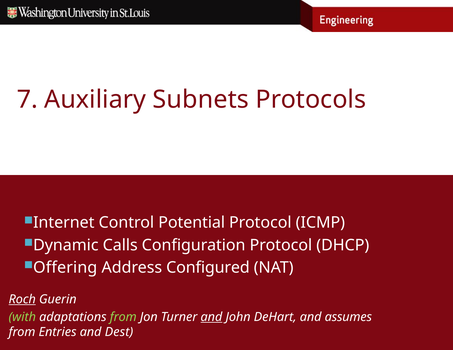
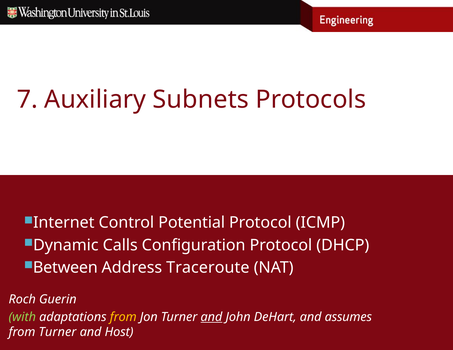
Offering: Offering -> Between
Configured: Configured -> Traceroute
Roch underline: present -> none
from at (123, 317) colour: light green -> yellow
from Entries: Entries -> Turner
Dest: Dest -> Host
